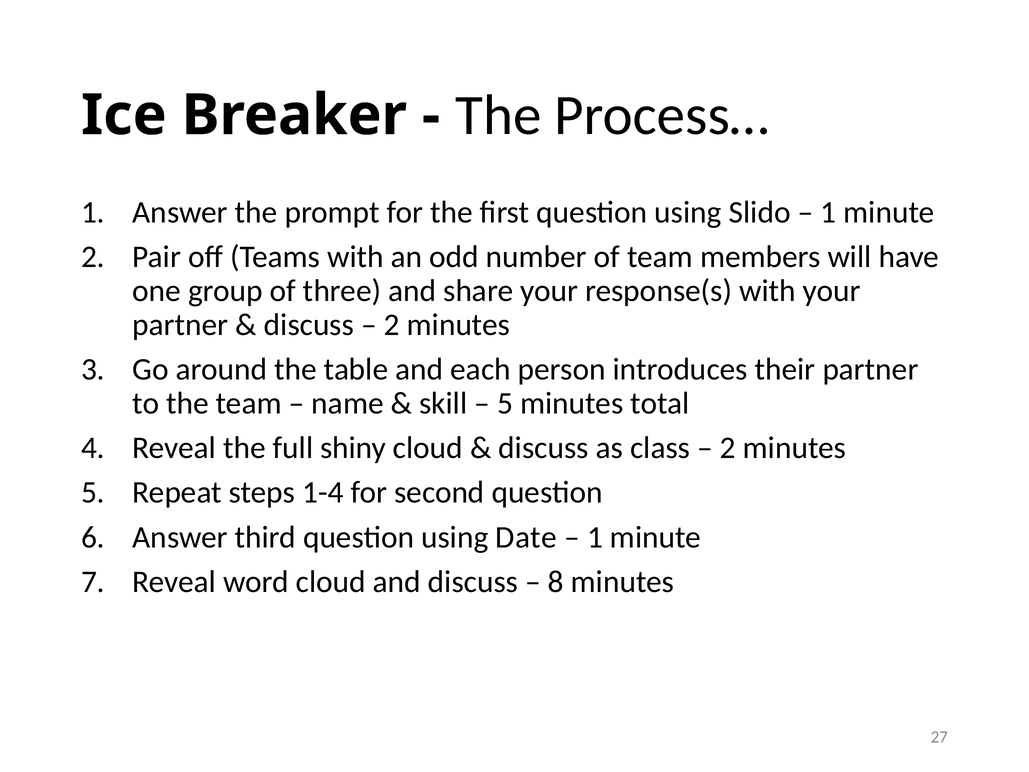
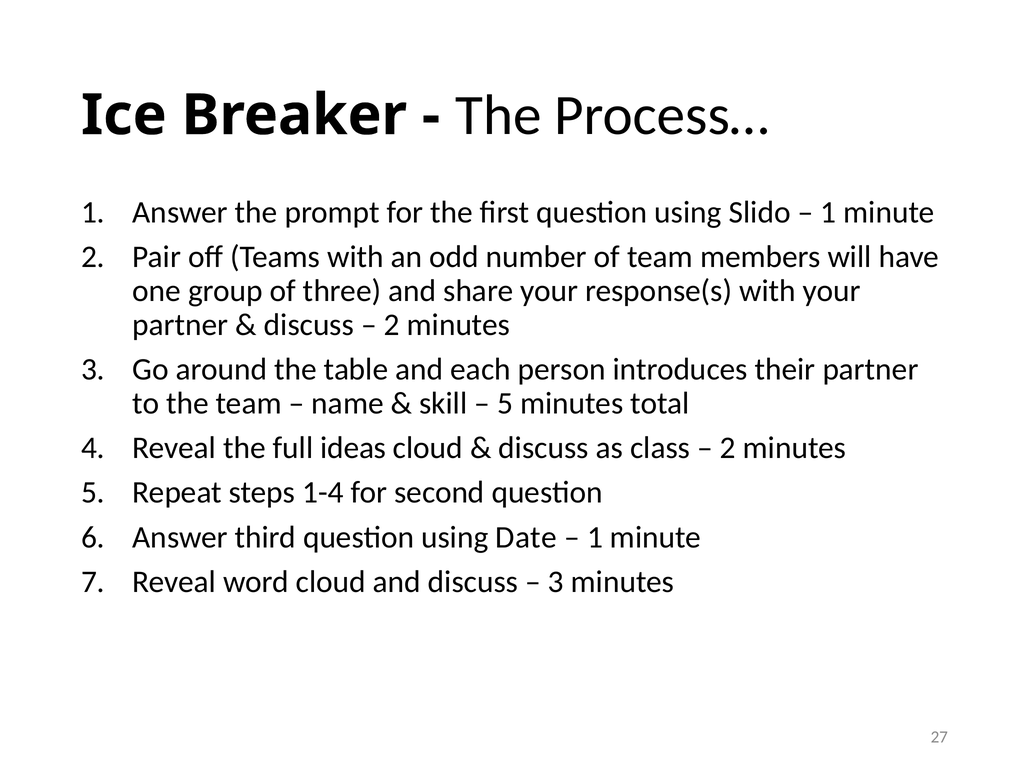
shiny: shiny -> ideas
8 at (556, 582): 8 -> 3
